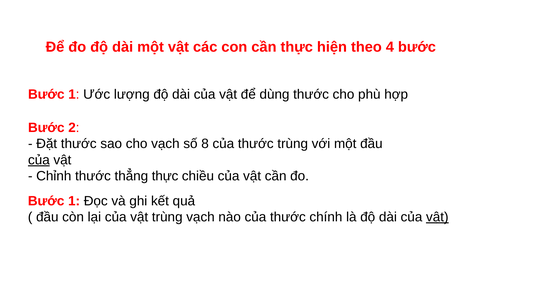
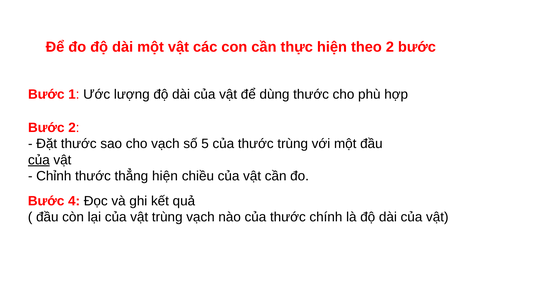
theo 4: 4 -> 2
8: 8 -> 5
thẳng thực: thực -> hiện
1 at (74, 201): 1 -> 4
vật at (437, 217) underline: present -> none
